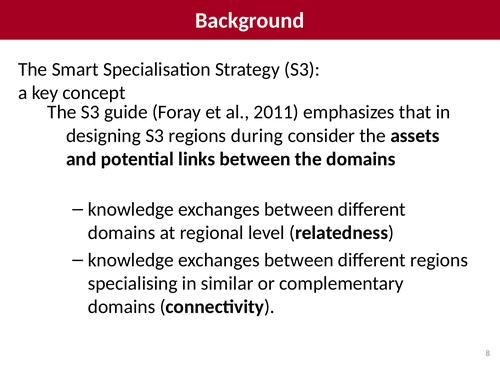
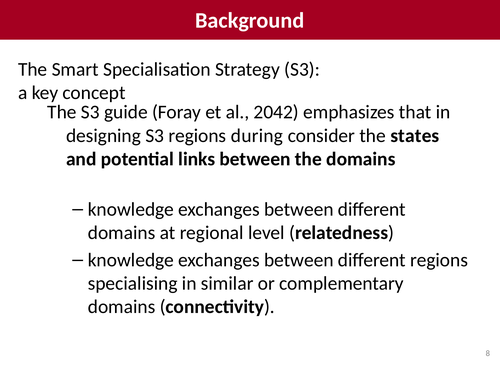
2011: 2011 -> 2042
assets: assets -> states
